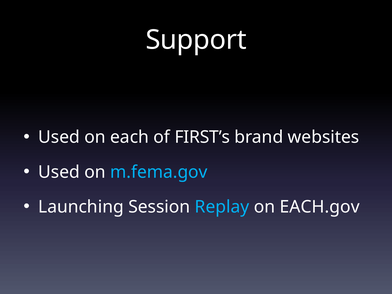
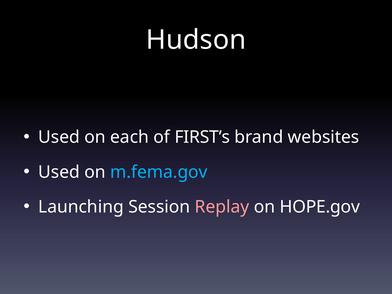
Support: Support -> Hudson
Replay colour: light blue -> pink
EACH.gov: EACH.gov -> HOPE.gov
